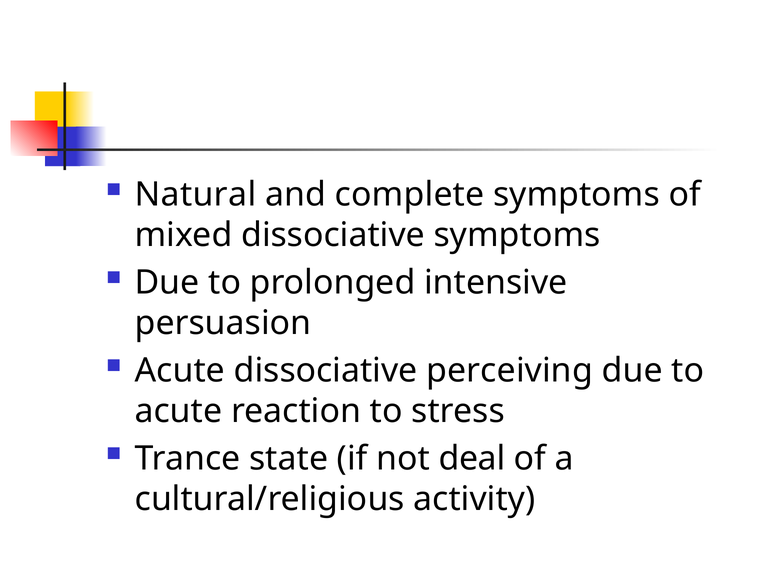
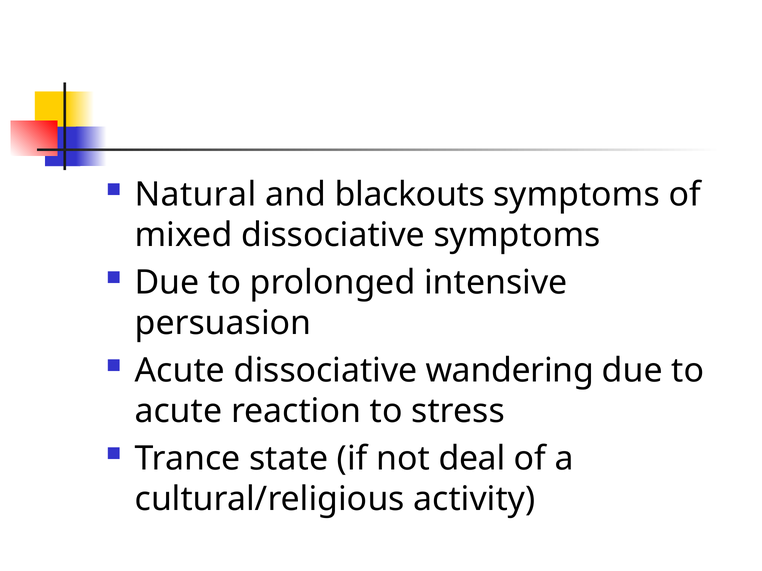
complete: complete -> blackouts
perceiving: perceiving -> wandering
